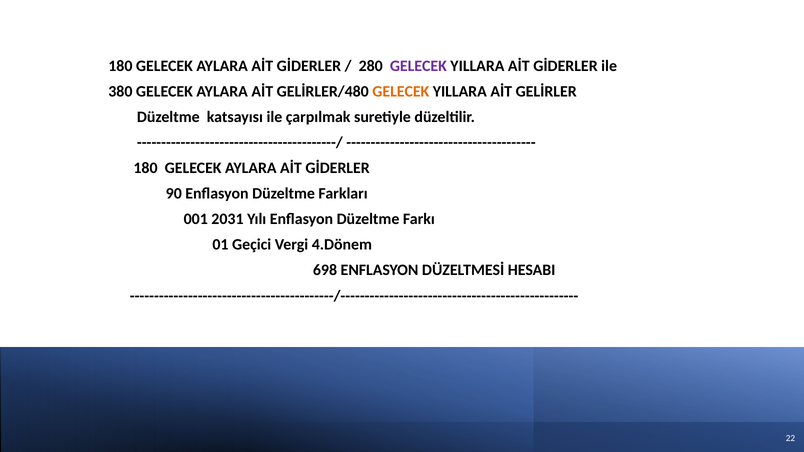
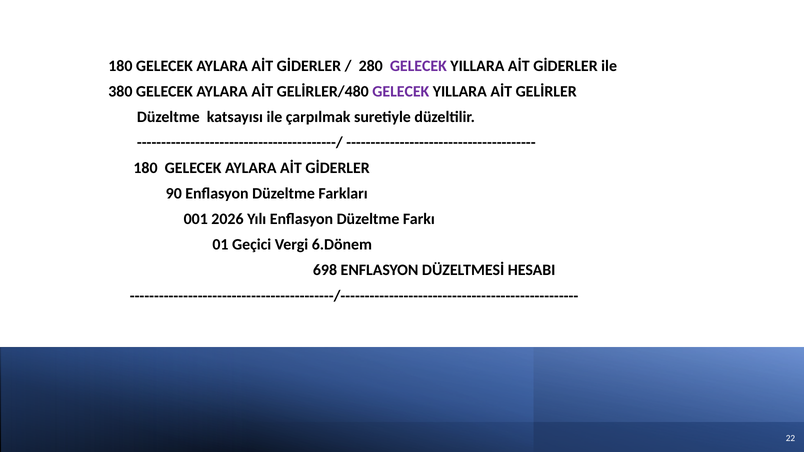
GELECEK at (401, 91) colour: orange -> purple
2031: 2031 -> 2026
4.Dönem: 4.Dönem -> 6.Dönem
